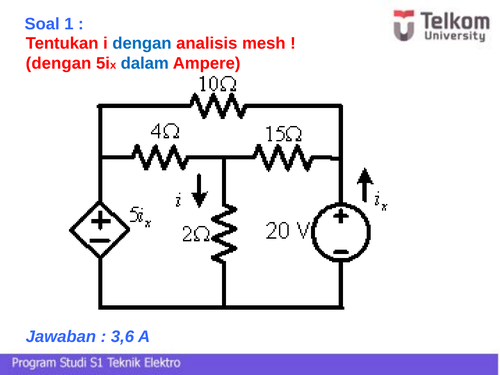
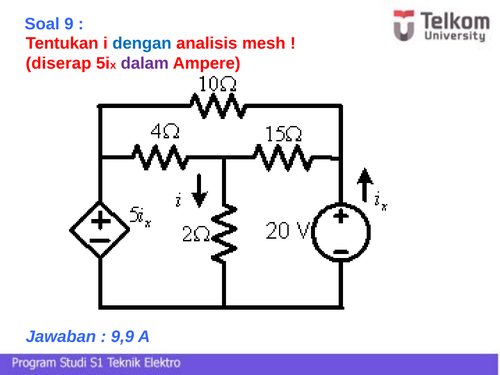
1: 1 -> 9
dengan at (59, 63): dengan -> diserap
dalam colour: blue -> purple
3,6: 3,6 -> 9,9
